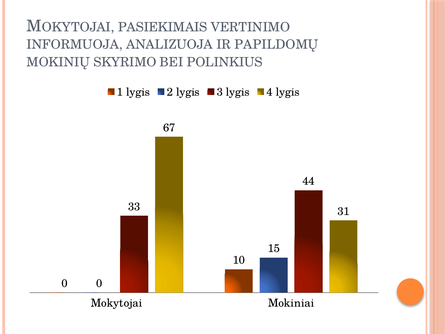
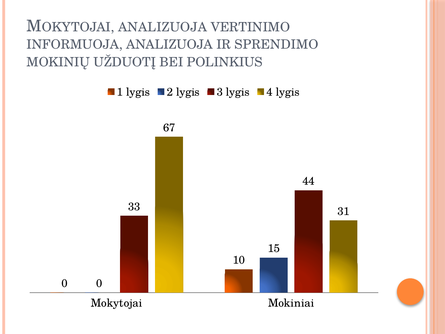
PASIEKIMAIS at (163, 27): PASIEKIMAIS -> ANALIZUOJA
PAPILDOMŲ: PAPILDOMŲ -> SPRENDIMO
SKYRIMO: SKYRIMO -> UŽDUOTĮ
